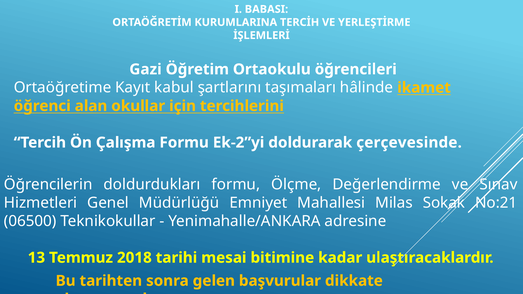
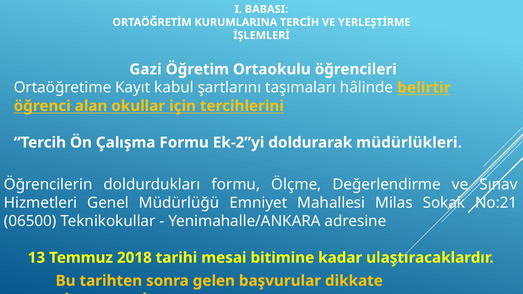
ikamet: ikamet -> belirtir
çerçevesinde: çerçevesinde -> müdürlükleri
